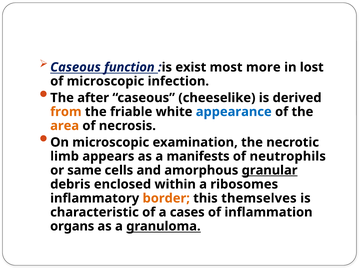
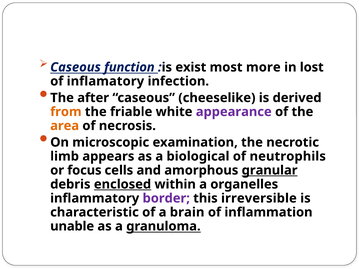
of microscopic: microscopic -> inflamatory
appearance colour: blue -> purple
manifests: manifests -> biological
same: same -> focus
enclosed underline: none -> present
ribosomes: ribosomes -> organelles
border colour: orange -> purple
themselves: themselves -> irreversible
cases: cases -> brain
organs: organs -> unable
